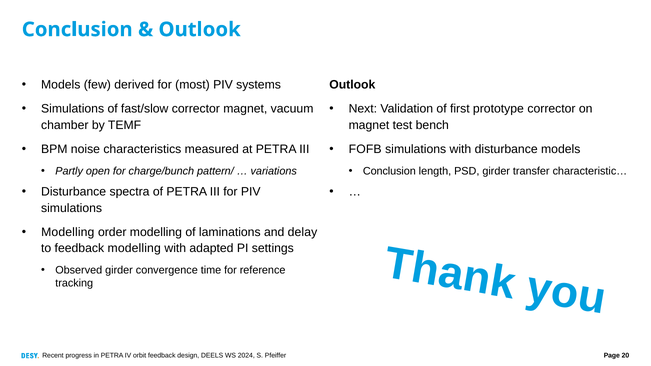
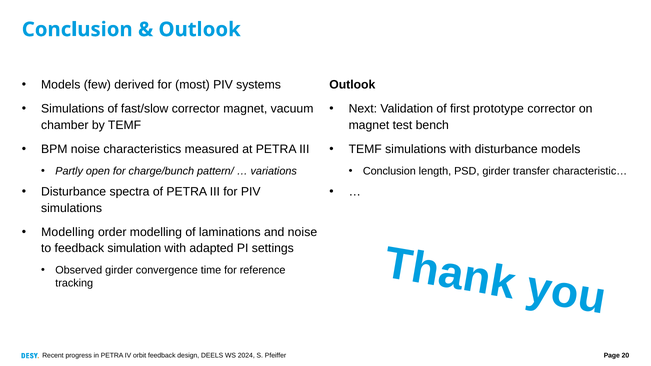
FOFB at (365, 149): FOFB -> TEMF
and delay: delay -> noise
feedback modelling: modelling -> simulation
